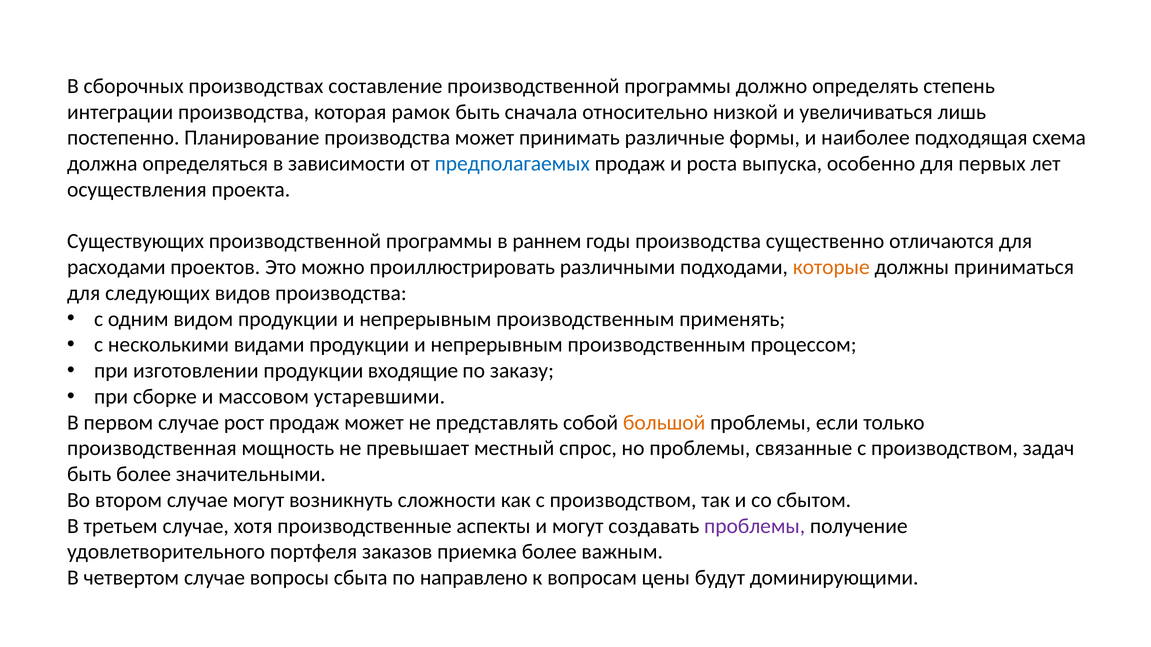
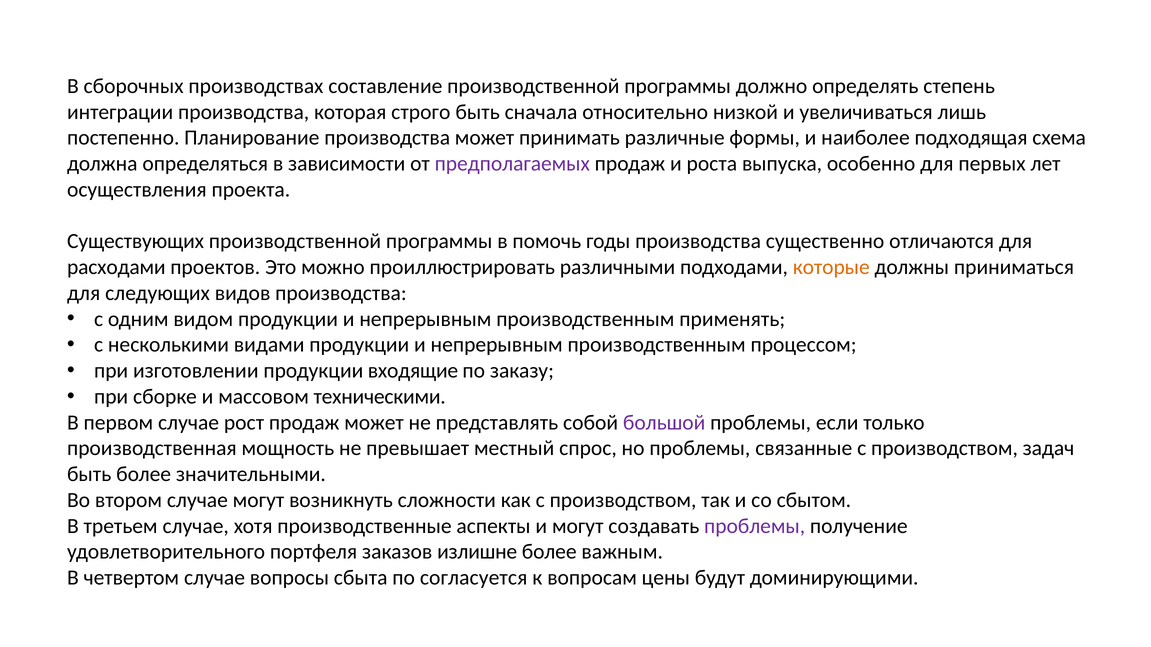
рамок: рамок -> строго
предполагаемых colour: blue -> purple
раннем: раннем -> помочь
устаревшими: устаревшими -> техническими
большой colour: orange -> purple
приемка: приемка -> излишне
направлено: направлено -> согласуется
